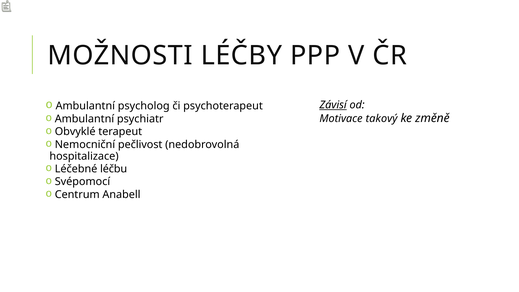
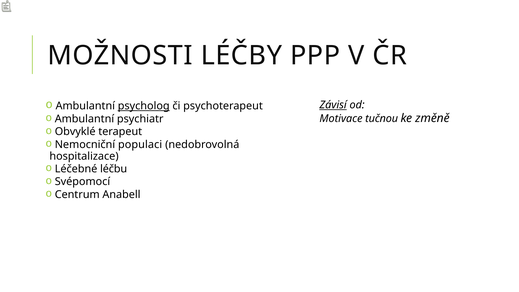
psycholog underline: none -> present
takový: takový -> tučnou
pečlivost: pečlivost -> populaci
